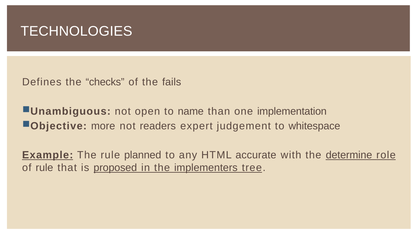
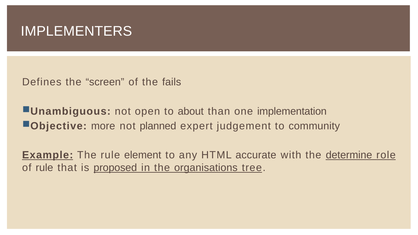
TECHNOLOGIES: TECHNOLOGIES -> IMPLEMENTERS
checks: checks -> screen
name: name -> about
readers: readers -> planned
whitespace: whitespace -> community
planned: planned -> element
implementers: implementers -> organisations
